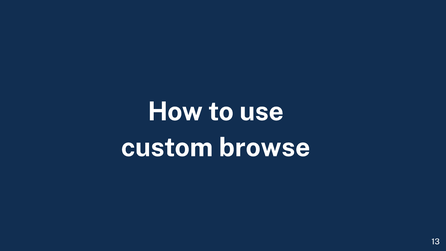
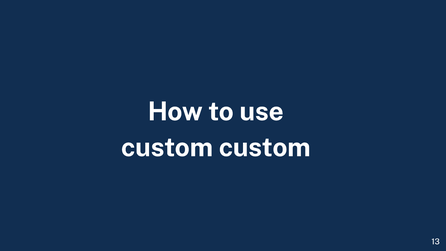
custom browse: browse -> custom
